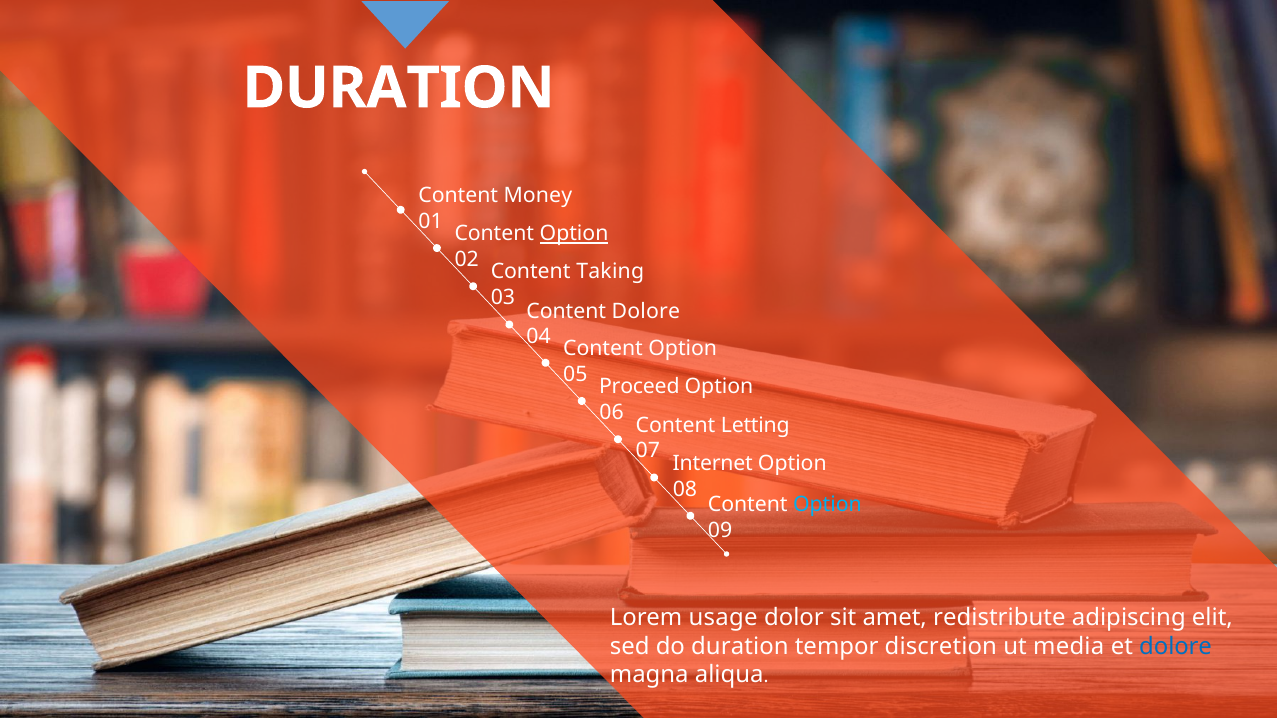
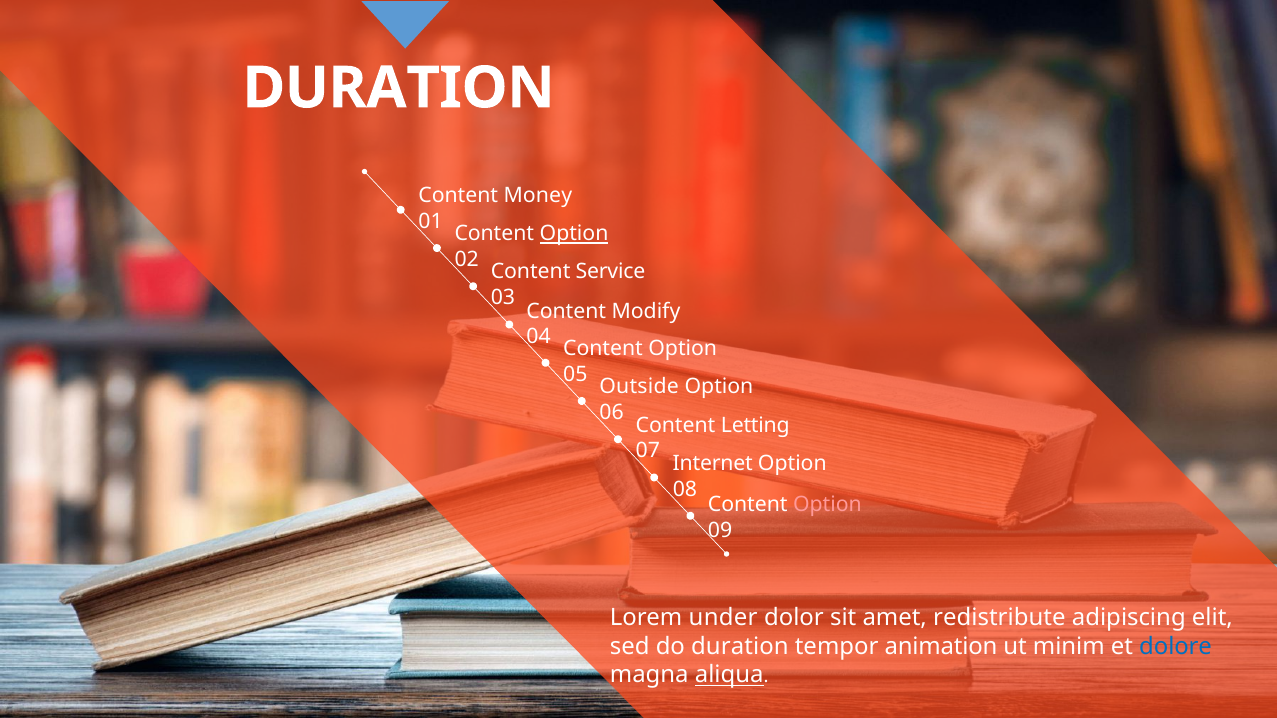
Taking: Taking -> Service
Content Dolore: Dolore -> Modify
Proceed: Proceed -> Outside
Option at (827, 505) colour: light blue -> pink
usage: usage -> under
discretion: discretion -> animation
media: media -> minim
aliqua underline: none -> present
